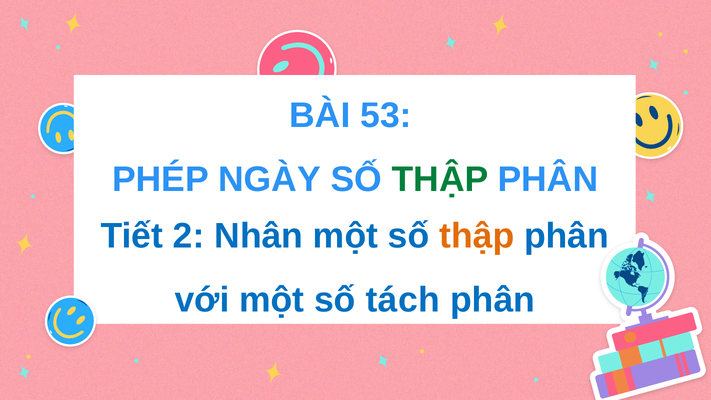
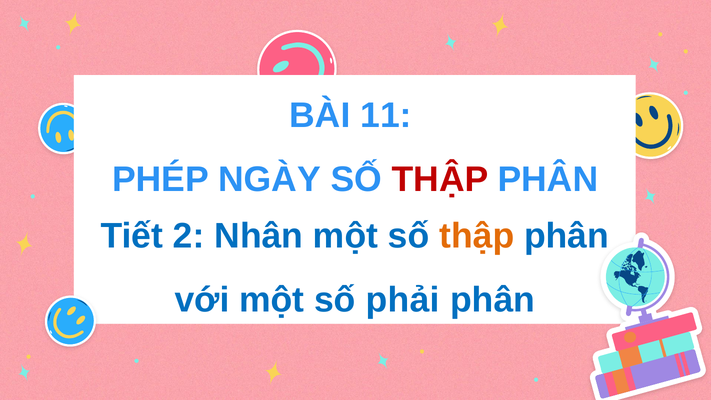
53: 53 -> 11
THẬP at (440, 179) colour: green -> red
tách: tách -> phải
